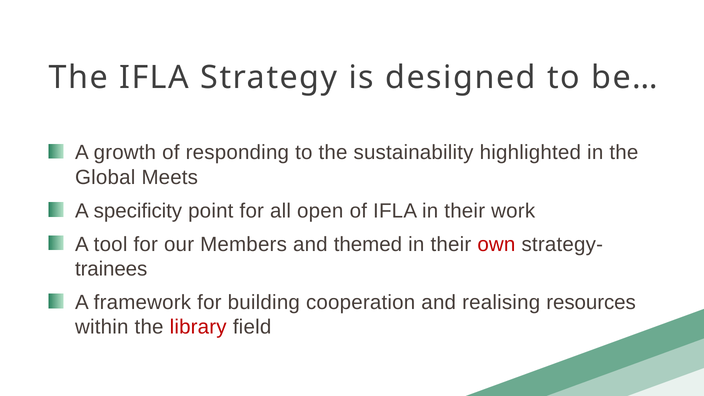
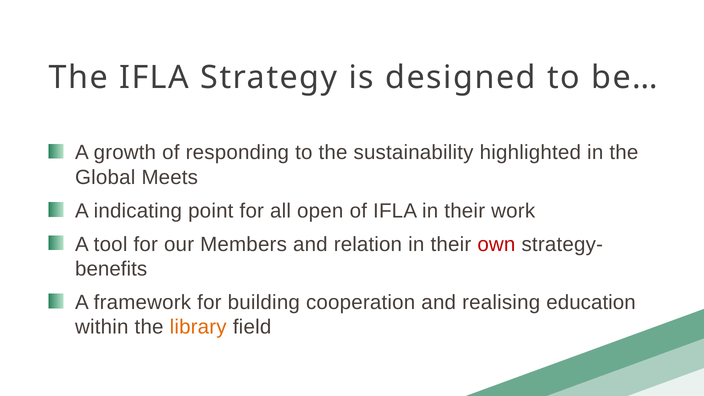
specificity: specificity -> indicating
themed: themed -> relation
trainees: trainees -> benefits
resources: resources -> education
library colour: red -> orange
